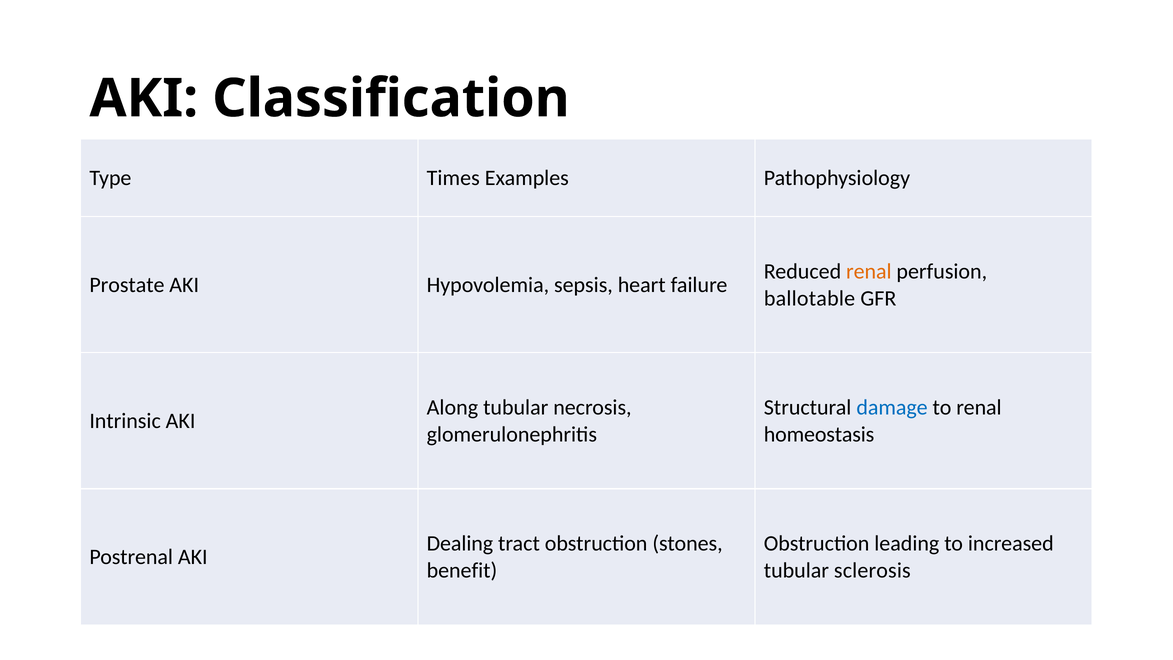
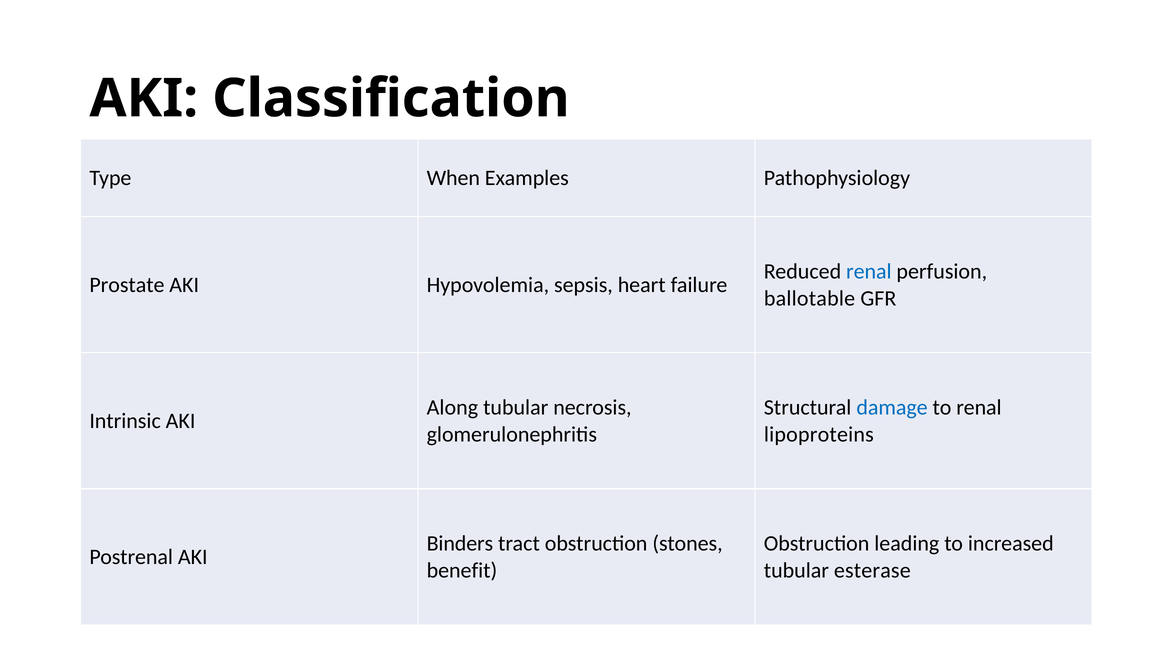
Times: Times -> When
renal at (869, 271) colour: orange -> blue
homeostasis: homeostasis -> lipoproteins
Dealing: Dealing -> Binders
sclerosis: sclerosis -> esterase
